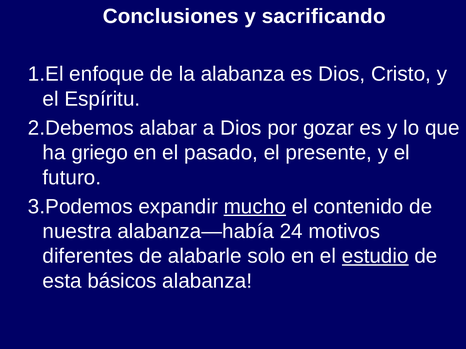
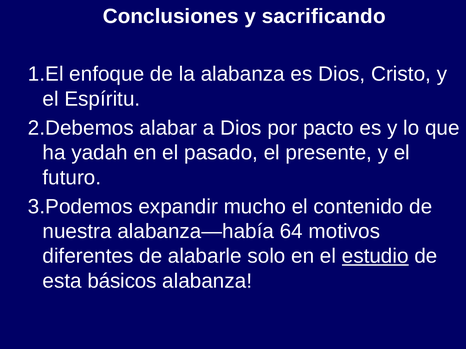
gozar: gozar -> pacto
griego: griego -> yadah
mucho underline: present -> none
24: 24 -> 64
